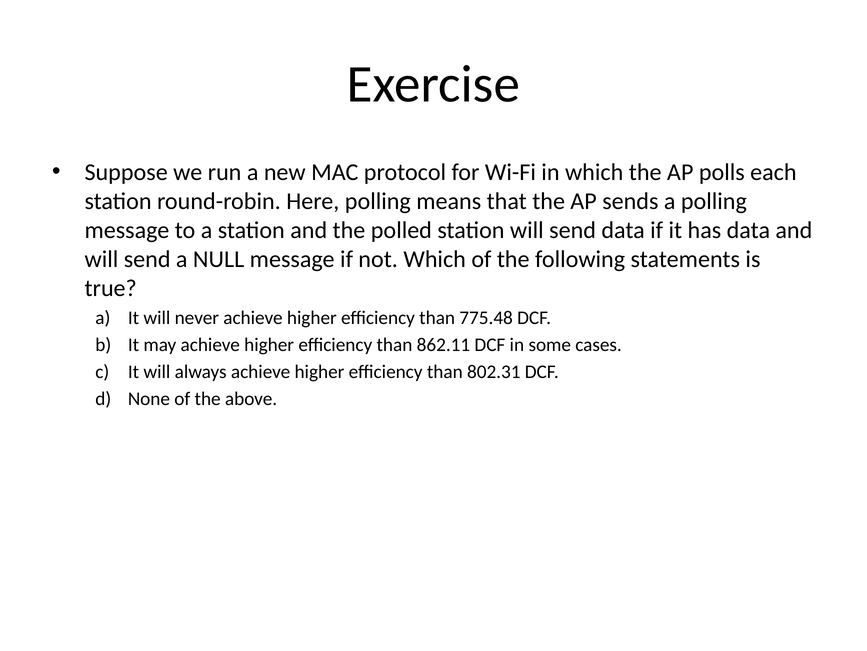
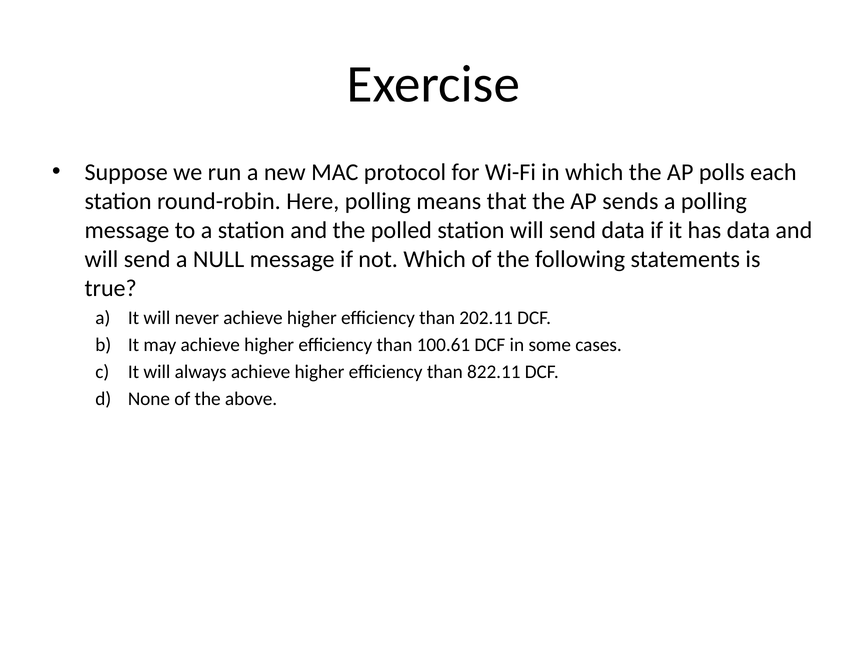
775.48: 775.48 -> 202.11
862.11: 862.11 -> 100.61
802.31: 802.31 -> 822.11
